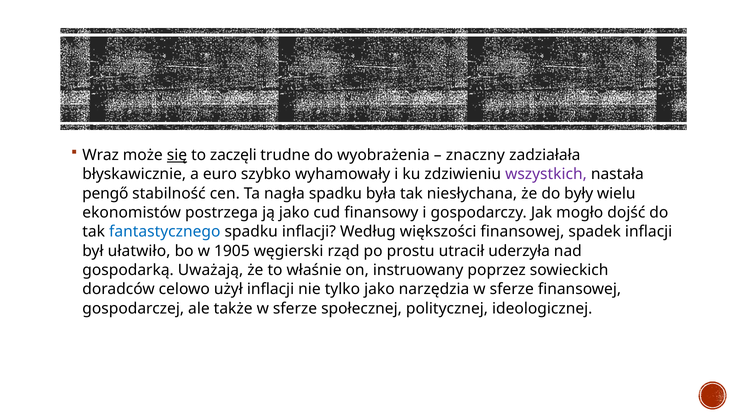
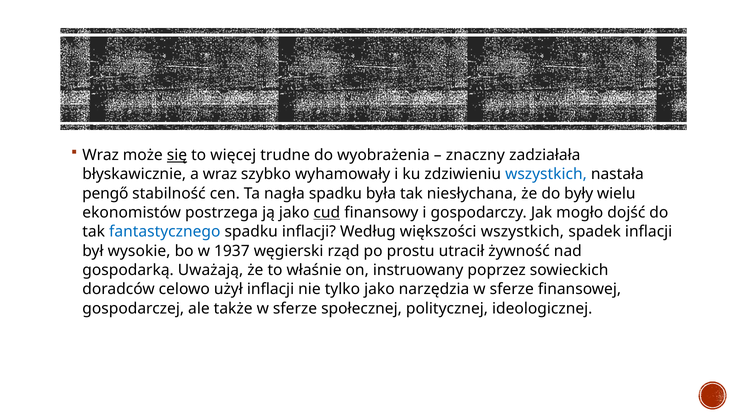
zaczęli: zaczęli -> więcej
a euro: euro -> wraz
wszystkich at (546, 174) colour: purple -> blue
cud underline: none -> present
większości finansowej: finansowej -> wszystkich
ułatwiło: ułatwiło -> wysokie
1905: 1905 -> 1937
uderzyła: uderzyła -> żywność
